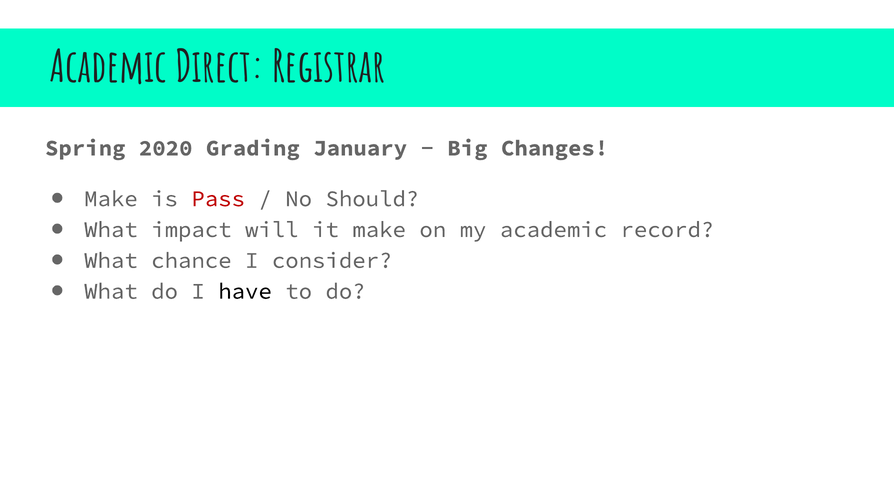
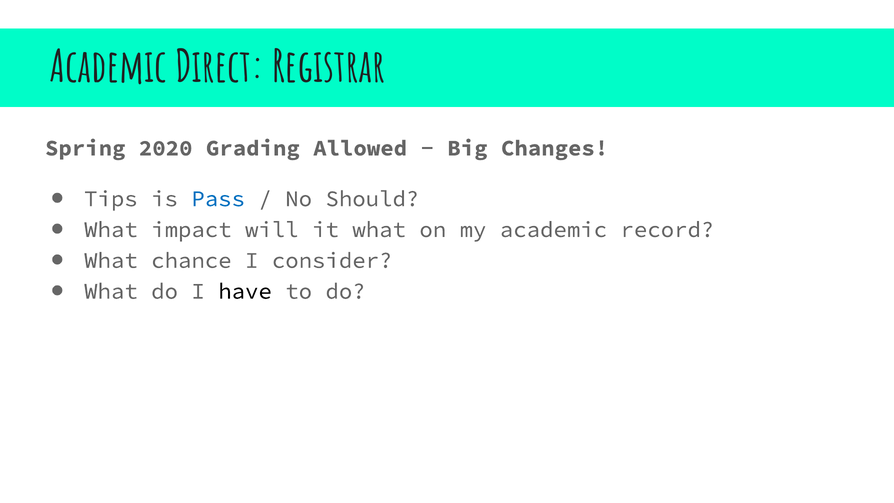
January: January -> Allowed
Make at (111, 199): Make -> Tips
Pass colour: red -> blue
it make: make -> what
